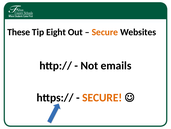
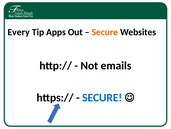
These: These -> Every
Eight: Eight -> Apps
SECURE at (102, 97) colour: orange -> blue
